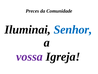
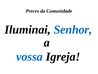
vossa colour: purple -> blue
